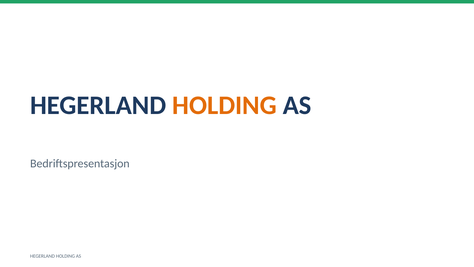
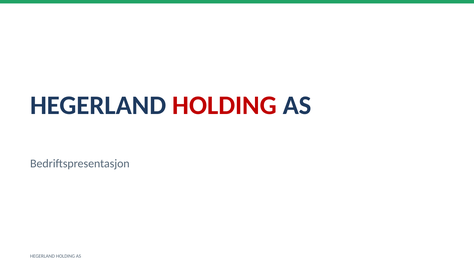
HOLDING at (225, 105) colour: orange -> red
